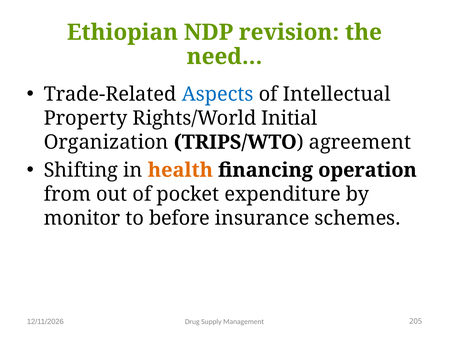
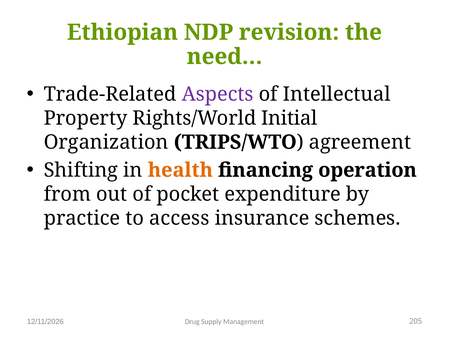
Aspects colour: blue -> purple
monitor: monitor -> practice
before: before -> access
